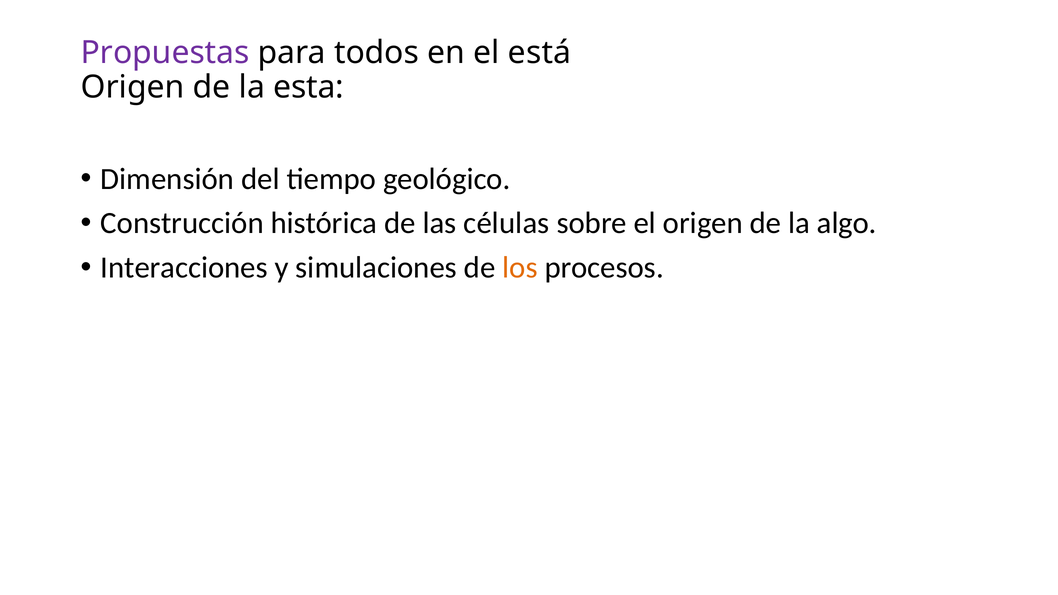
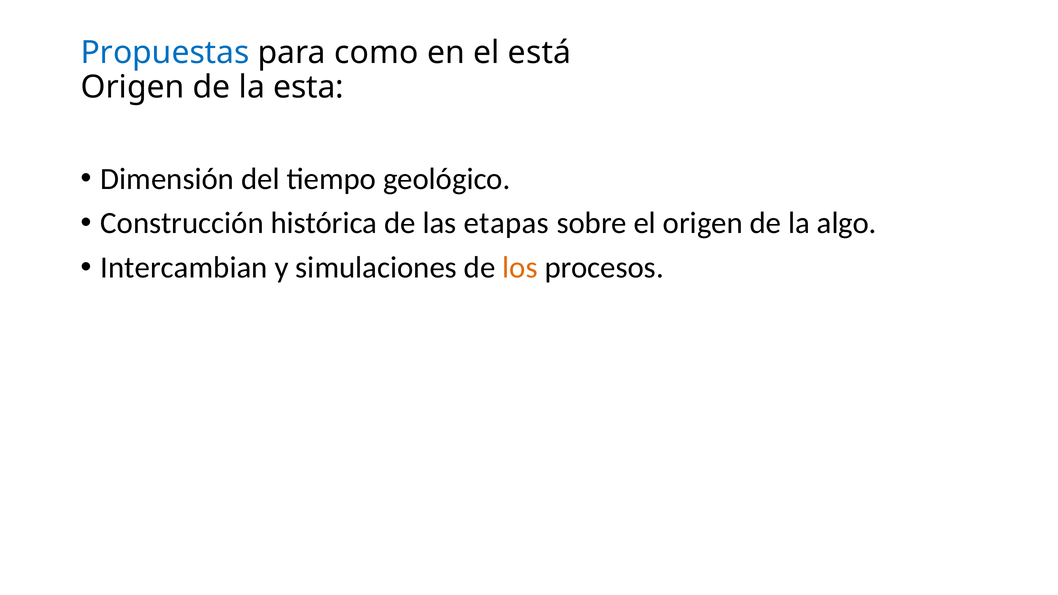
Propuestas colour: purple -> blue
todos: todos -> como
células: células -> etapas
Interacciones: Interacciones -> Intercambian
